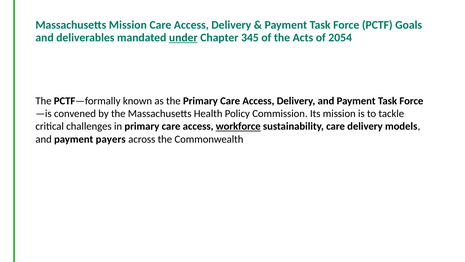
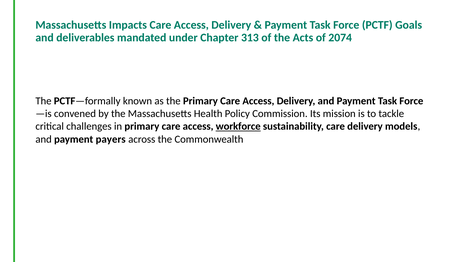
Massachusetts Mission: Mission -> Impacts
under underline: present -> none
345: 345 -> 313
2054: 2054 -> 2074
